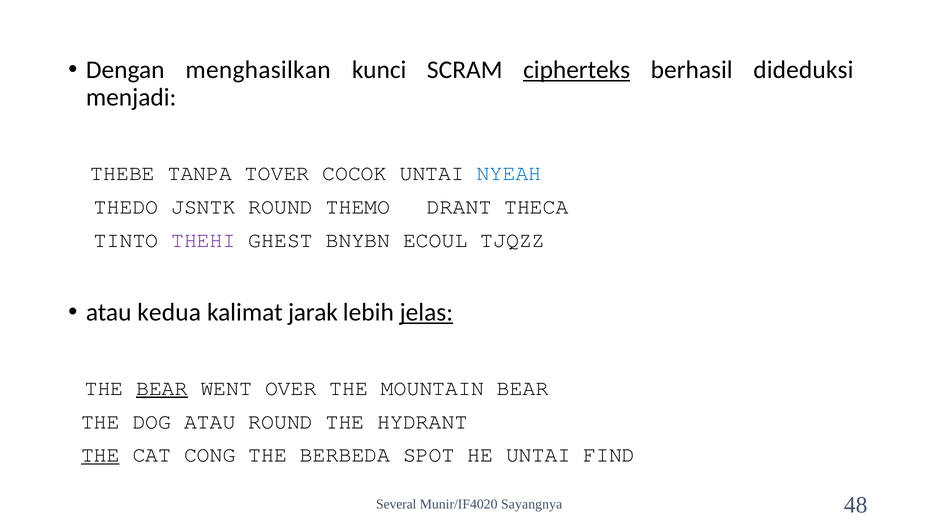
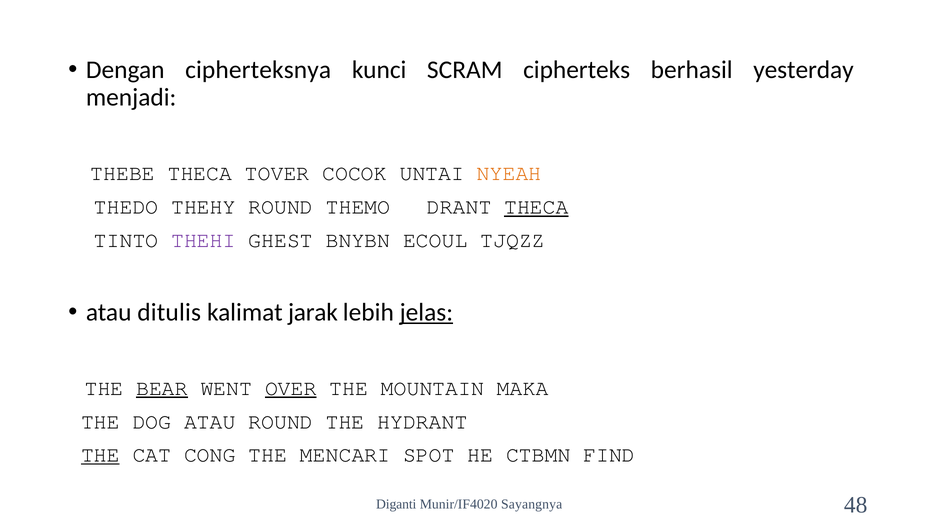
menghasilkan: menghasilkan -> cipherteksnya
cipherteks underline: present -> none
dideduksi: dideduksi -> yesterday
THEBE TANPA: TANPA -> THECA
NYEAH colour: blue -> orange
JSNTK: JSNTK -> THEHY
THECA at (536, 207) underline: none -> present
kedua: kedua -> ditulis
OVER underline: none -> present
MOUNTAIN BEAR: BEAR -> MAKA
BERBEDA: BERBEDA -> MENCARI
HE UNTAI: UNTAI -> CTBMN
Several: Several -> Diganti
